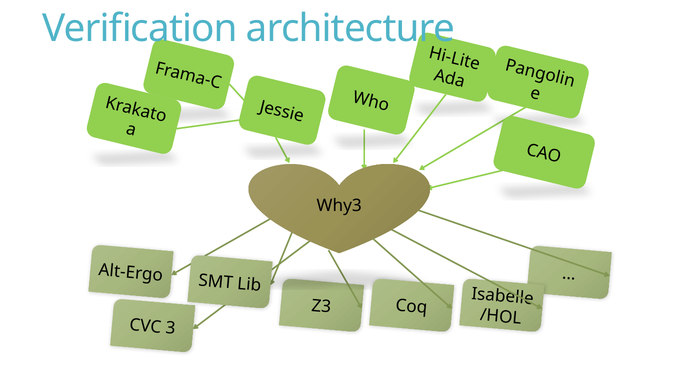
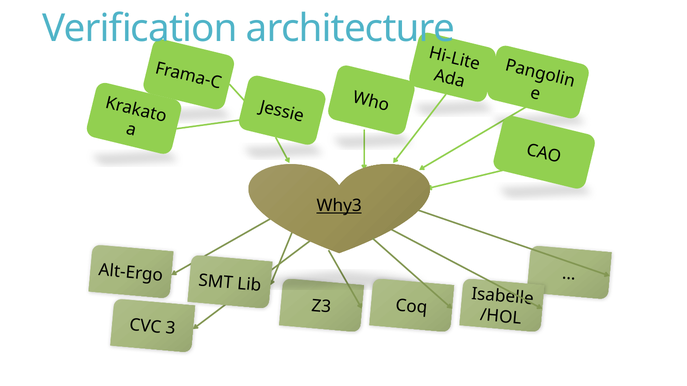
Why3 underline: none -> present
